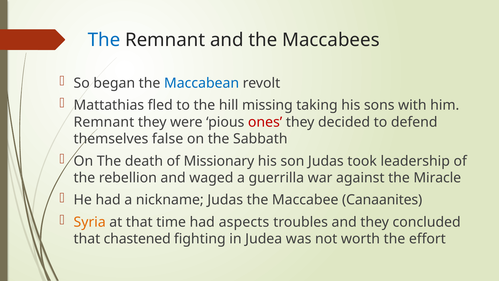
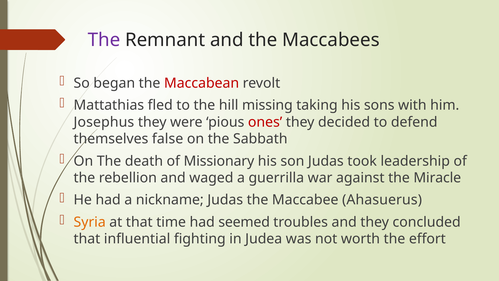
The at (104, 40) colour: blue -> purple
Maccabean colour: blue -> red
Remnant at (104, 122): Remnant -> Josephus
Canaanites: Canaanites -> Ahasuerus
aspects: aspects -> seemed
chastened: chastened -> influential
